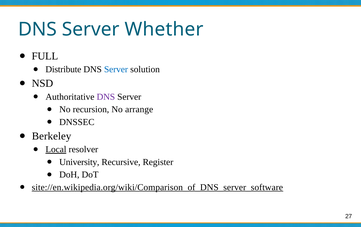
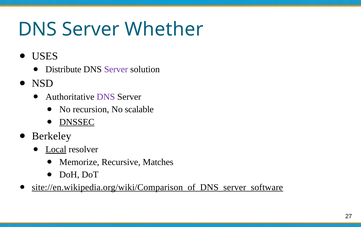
FULL: FULL -> USES
Server at (116, 70) colour: blue -> purple
arrange: arrange -> scalable
DNSSEC underline: none -> present
University: University -> Memorize
Register: Register -> Matches
